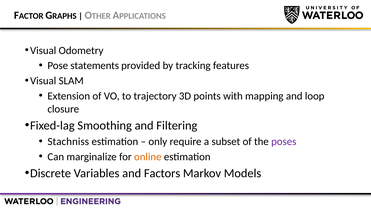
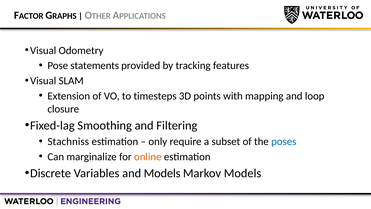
trajectory: trajectory -> timesteps
poses colour: purple -> blue
and Factors: Factors -> Models
